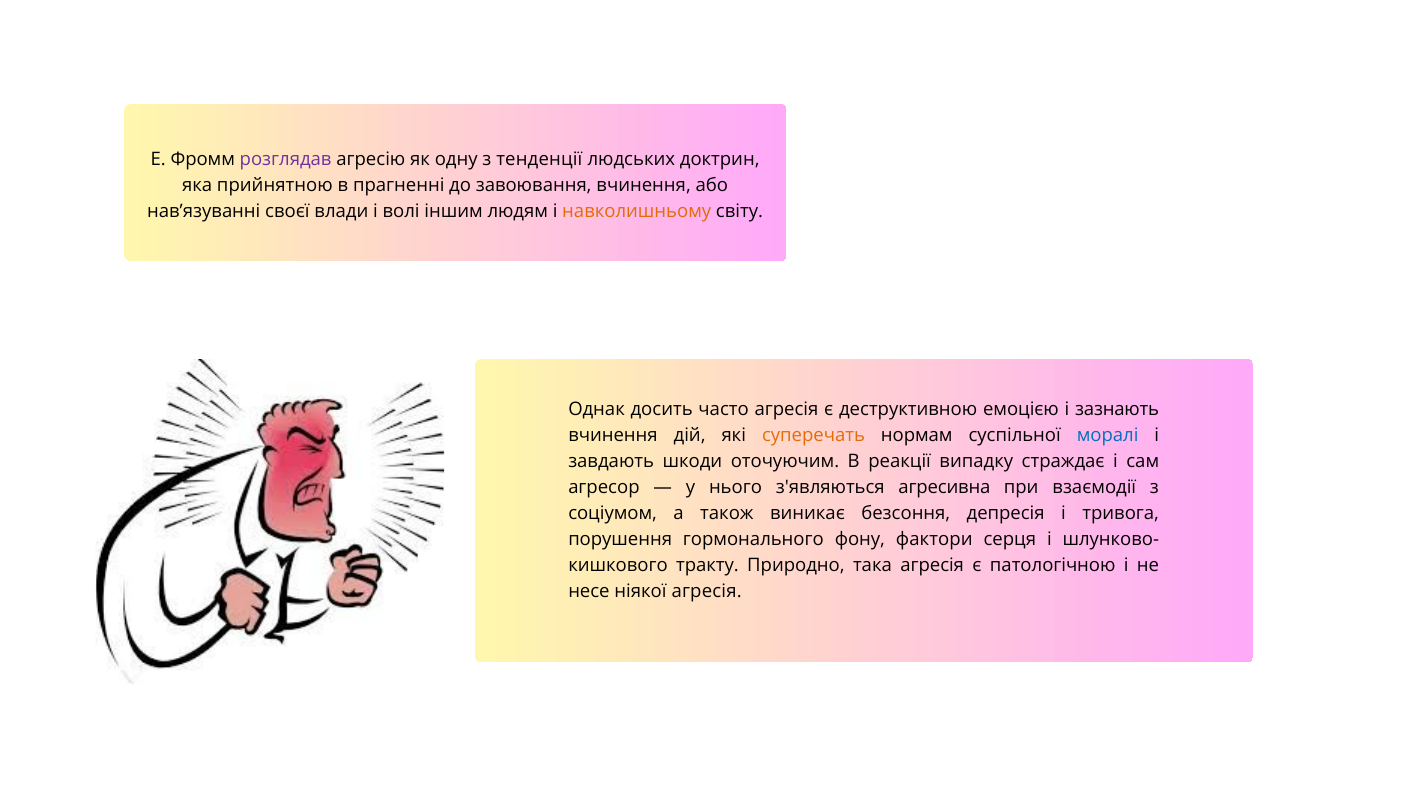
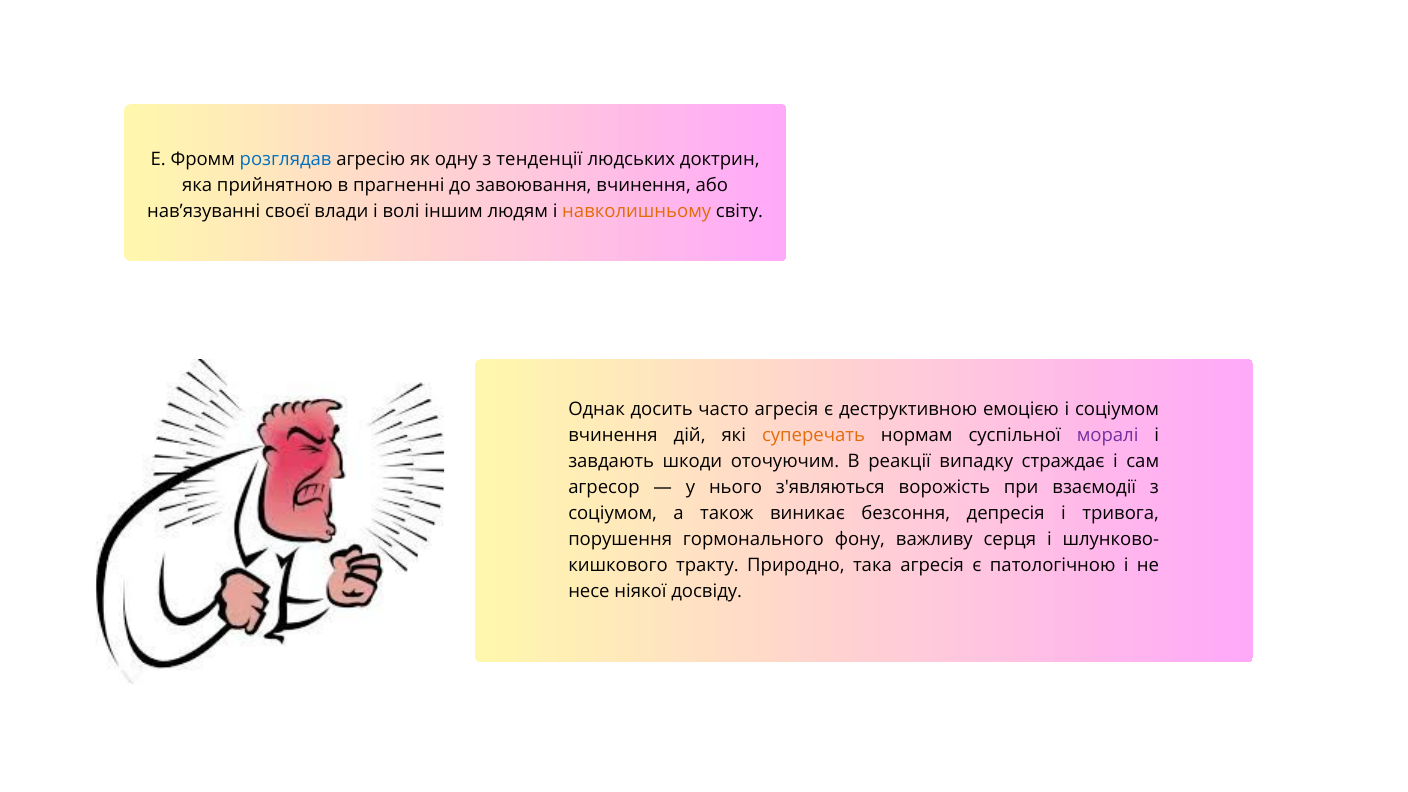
розглядав colour: purple -> blue
і зазнають: зазнають -> соціумом
моралі colour: blue -> purple
агресивна: агресивна -> ворожість
фактори: фактори -> важливу
ніякої агресія: агресія -> досвіду
